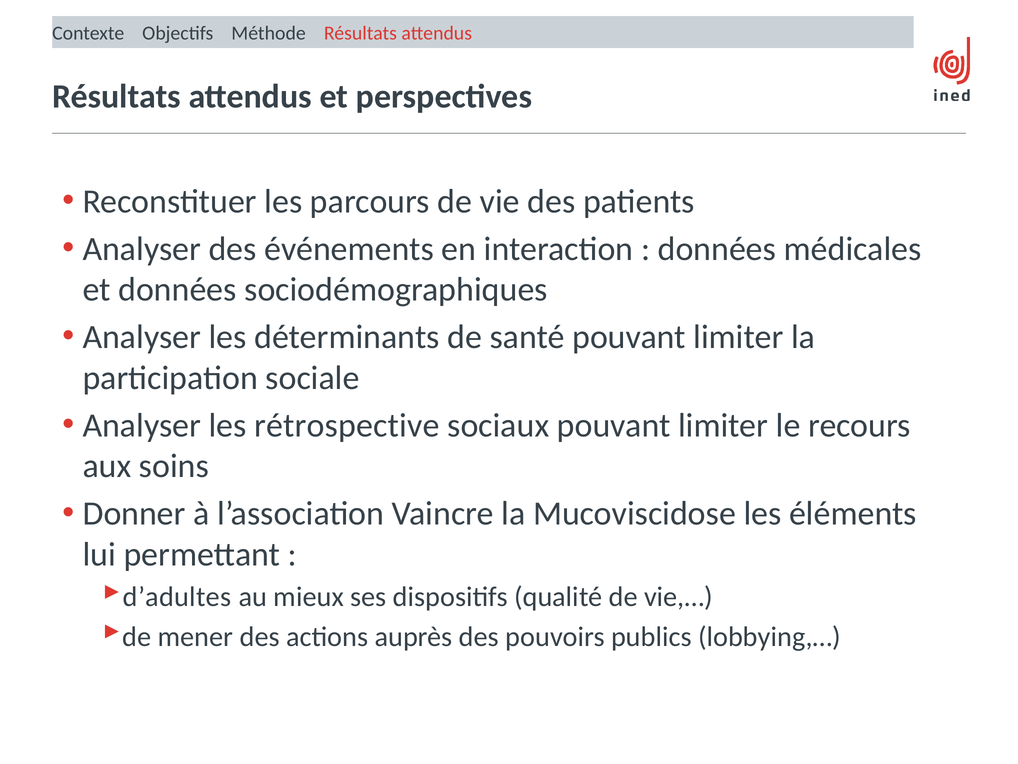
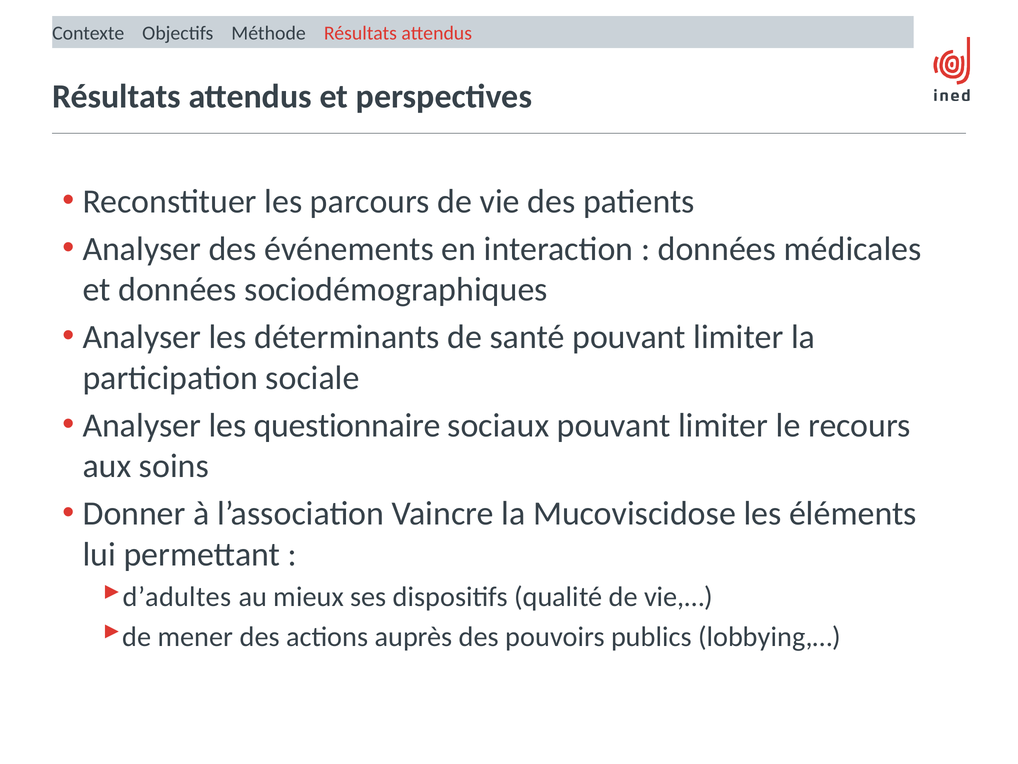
rétrospective: rétrospective -> questionnaire
